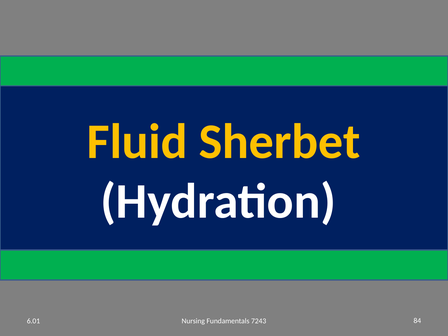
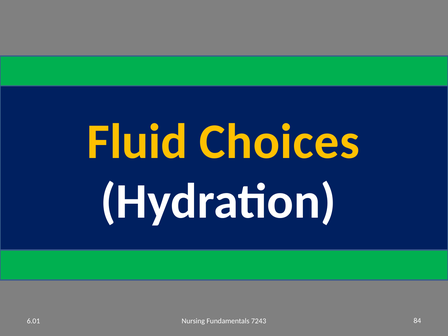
Sherbet: Sherbet -> Choices
